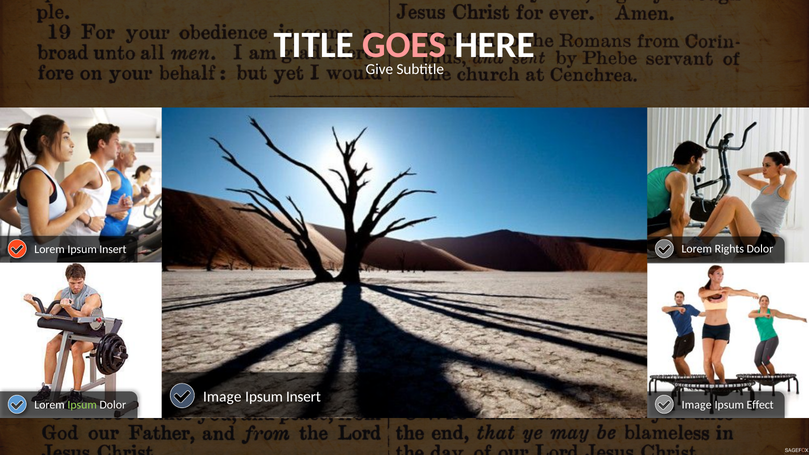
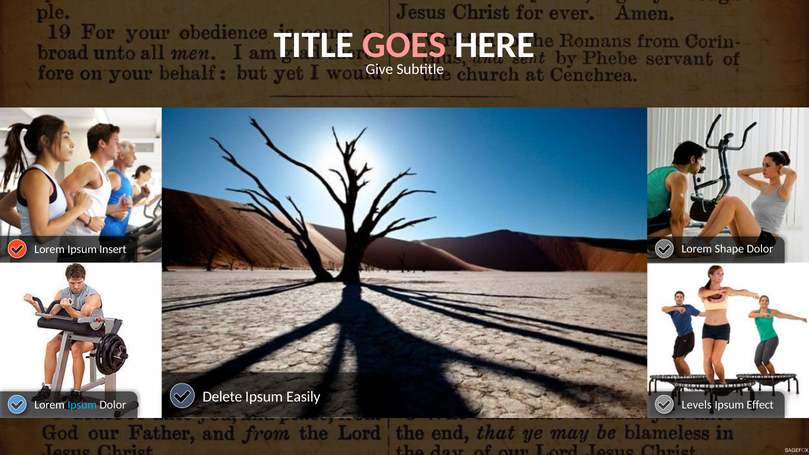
Rights: Rights -> Shape
Image at (222, 397): Image -> Delete
Insert at (303, 397): Insert -> Easily
Ipsum at (82, 405) colour: light green -> light blue
Image at (697, 405): Image -> Levels
